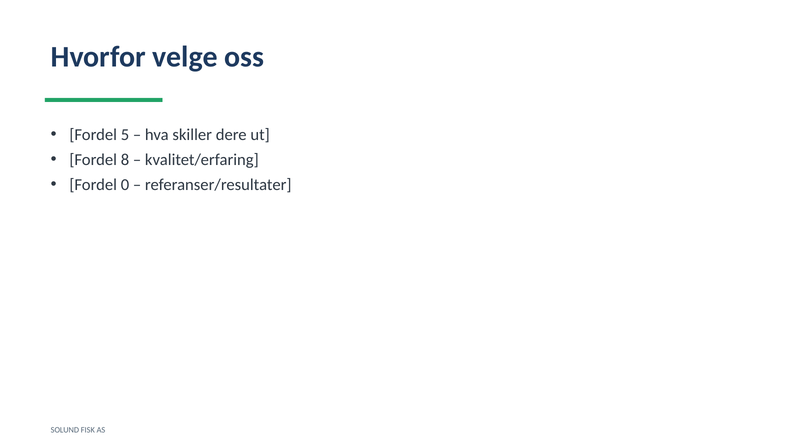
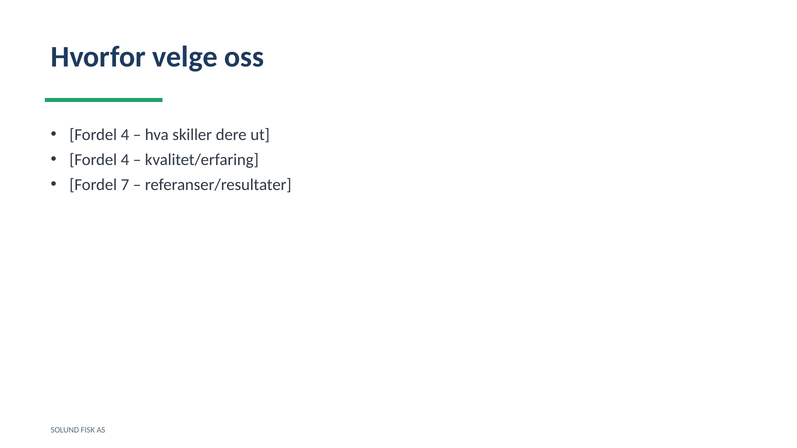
5 at (125, 135): 5 -> 4
8 at (125, 160): 8 -> 4
0: 0 -> 7
